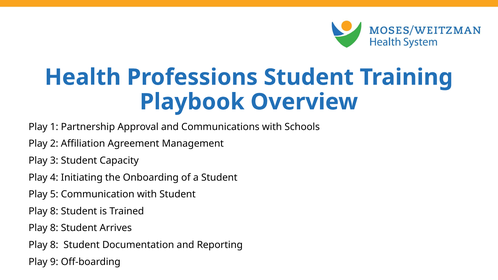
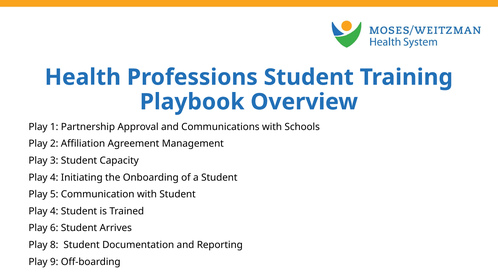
8 at (54, 211): 8 -> 4
8 at (54, 228): 8 -> 6
